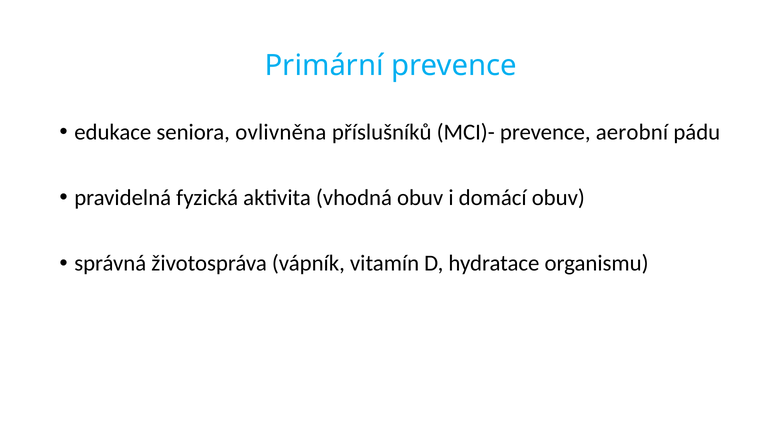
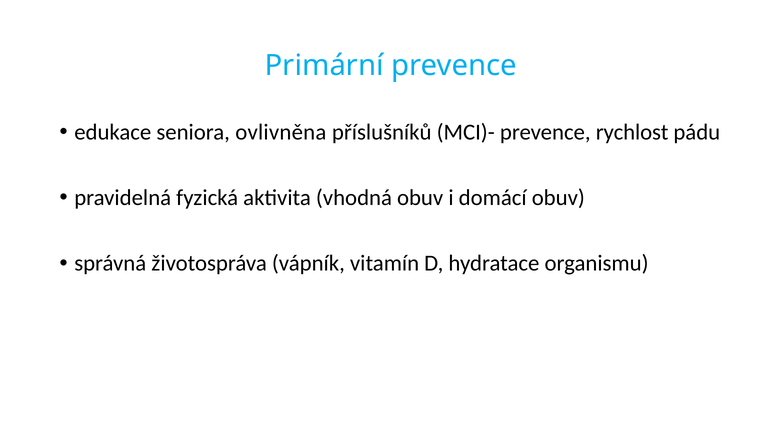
aerobní: aerobní -> rychlost
